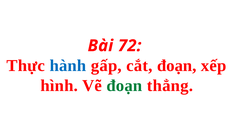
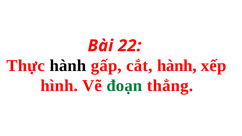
72: 72 -> 22
hành at (68, 66) colour: blue -> black
cắt đoạn: đoạn -> hành
